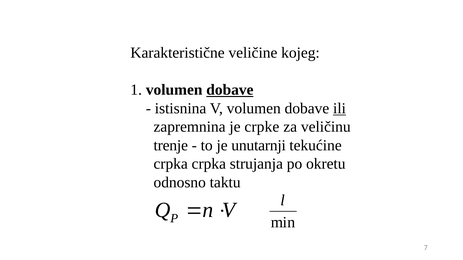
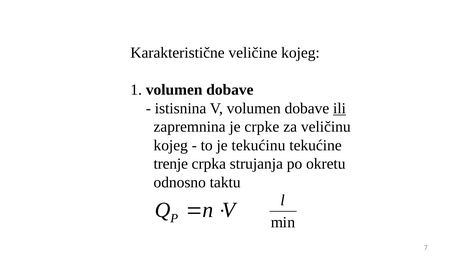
dobave at (230, 90) underline: present -> none
trenje at (171, 146): trenje -> kojeg
unutarnji: unutarnji -> tekućinu
crpka at (171, 164): crpka -> trenje
